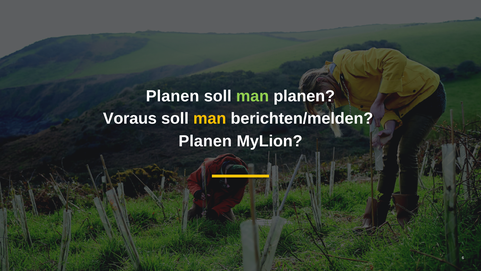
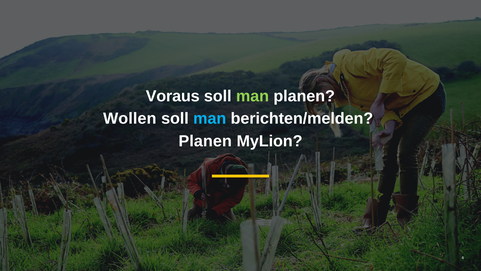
Planen at (173, 96): Planen -> Voraus
Voraus: Voraus -> Wollen
man at (210, 118) colour: yellow -> light blue
